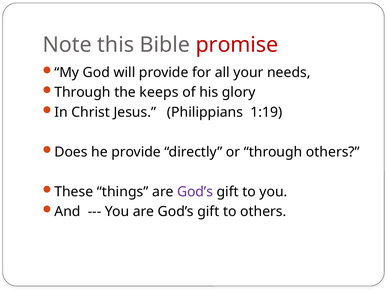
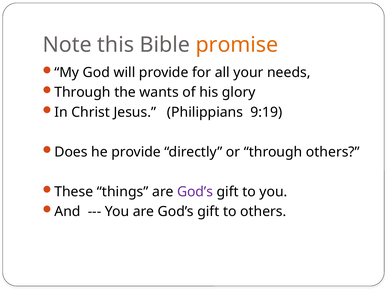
promise colour: red -> orange
keeps: keeps -> wants
1:19: 1:19 -> 9:19
